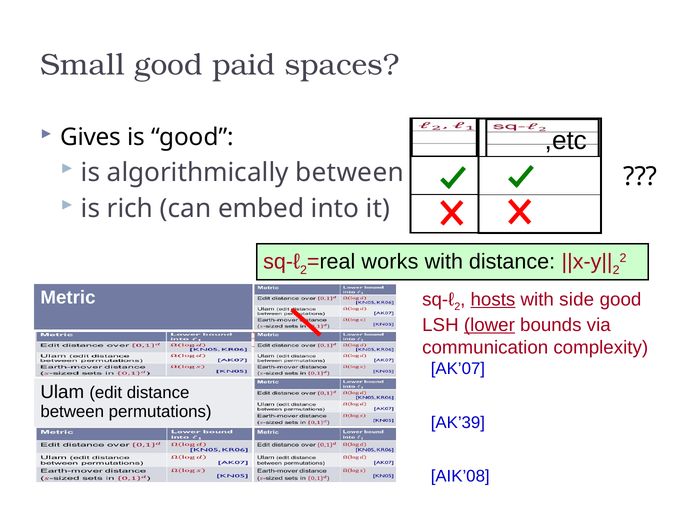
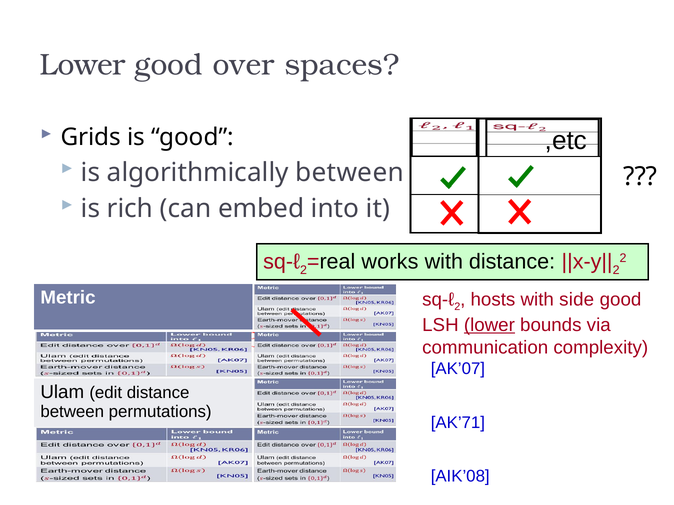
Small at (82, 65): Small -> Lower
paid: paid -> over
Gives: Gives -> Grids
hosts underline: present -> none
AK’39: AK’39 -> AK’71
